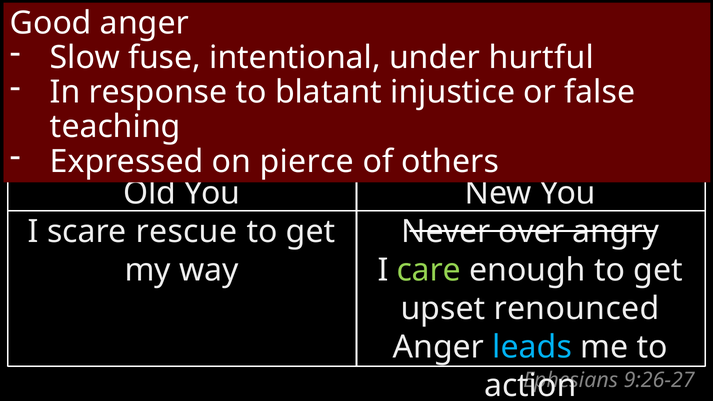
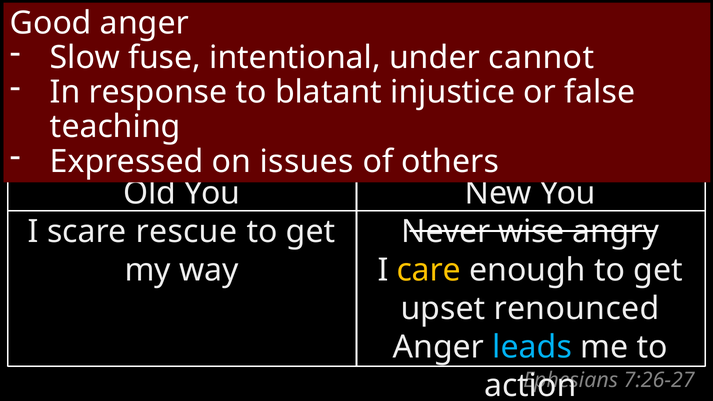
hurtful: hurtful -> cannot
pierce: pierce -> issues
over: over -> wise
care colour: light green -> yellow
9:26-27: 9:26-27 -> 7:26-27
